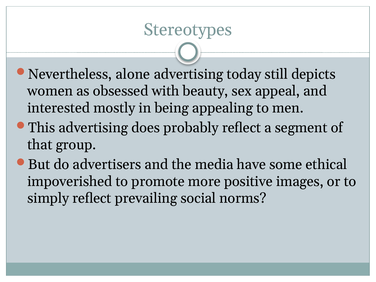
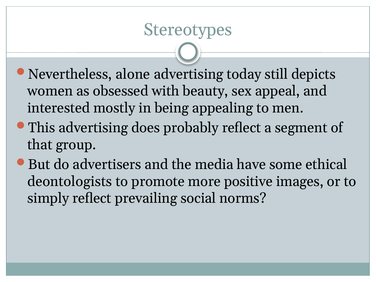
impoverished: impoverished -> deontologists
